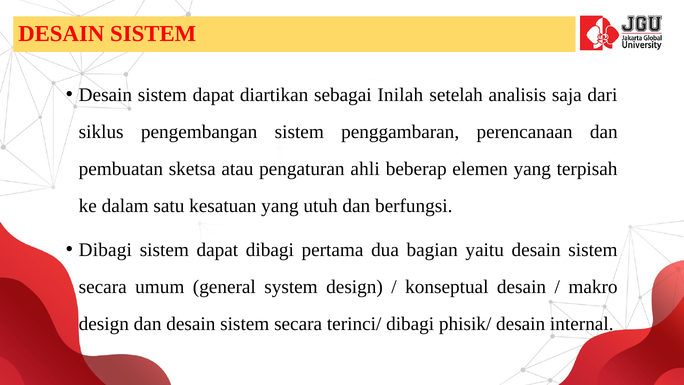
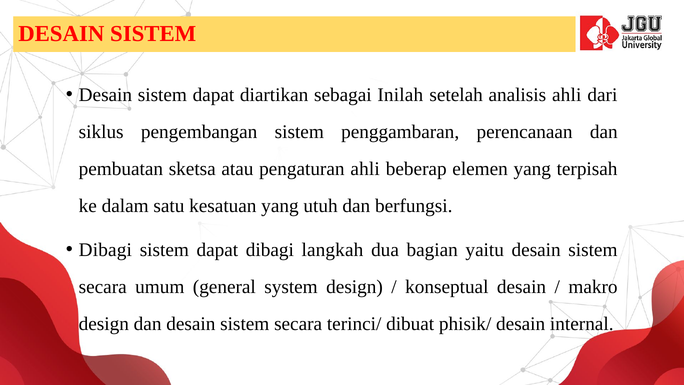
analisis saja: saja -> ahli
pertama: pertama -> langkah
terinci/ dibagi: dibagi -> dibuat
